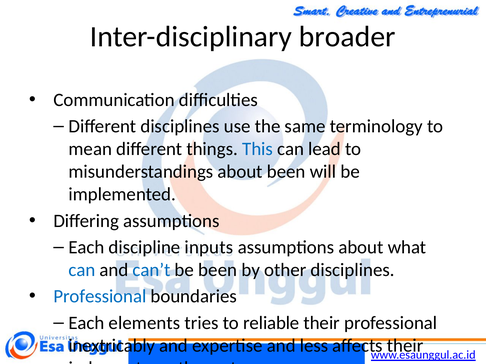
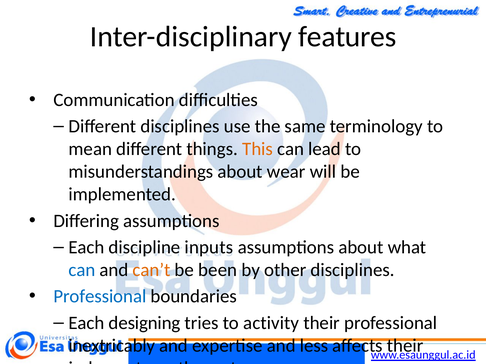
broader: broader -> features
This colour: blue -> orange
about been: been -> wear
can’t colour: blue -> orange
elements: elements -> designing
reliable: reliable -> activity
